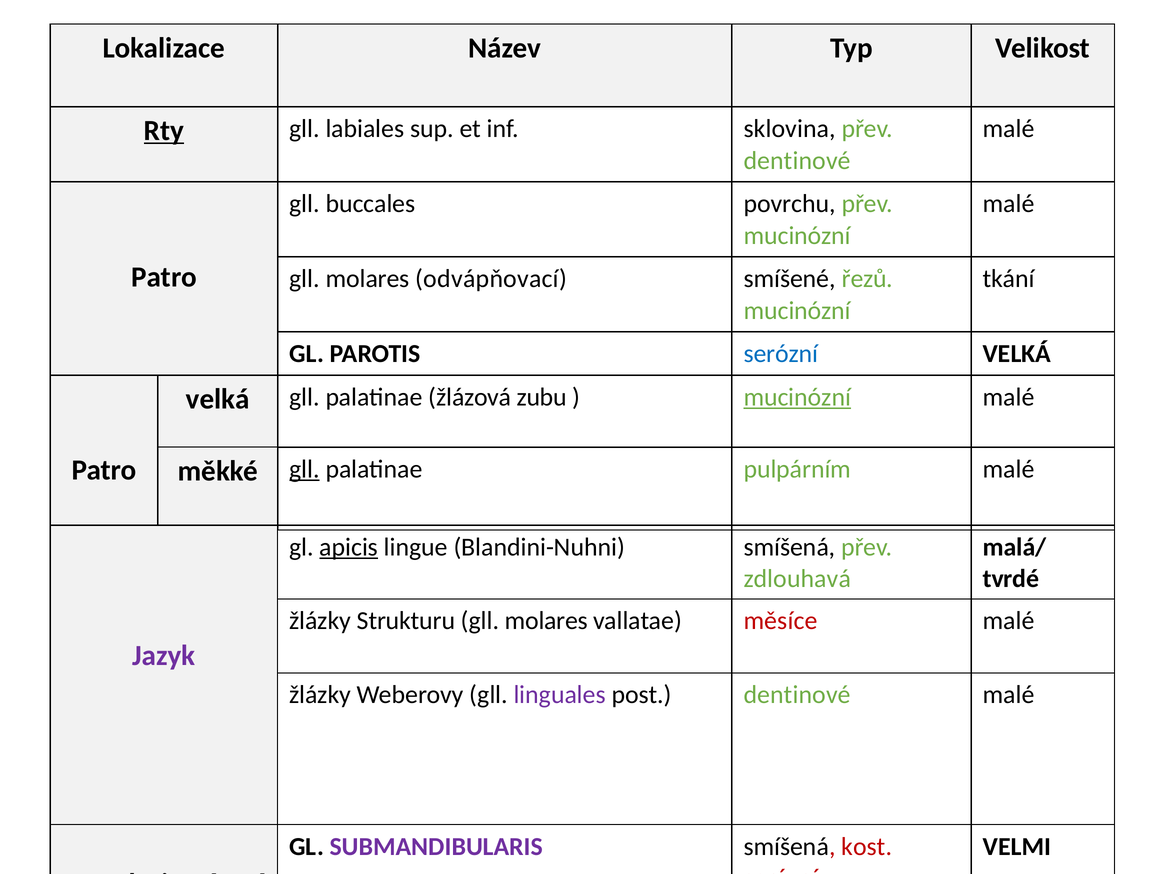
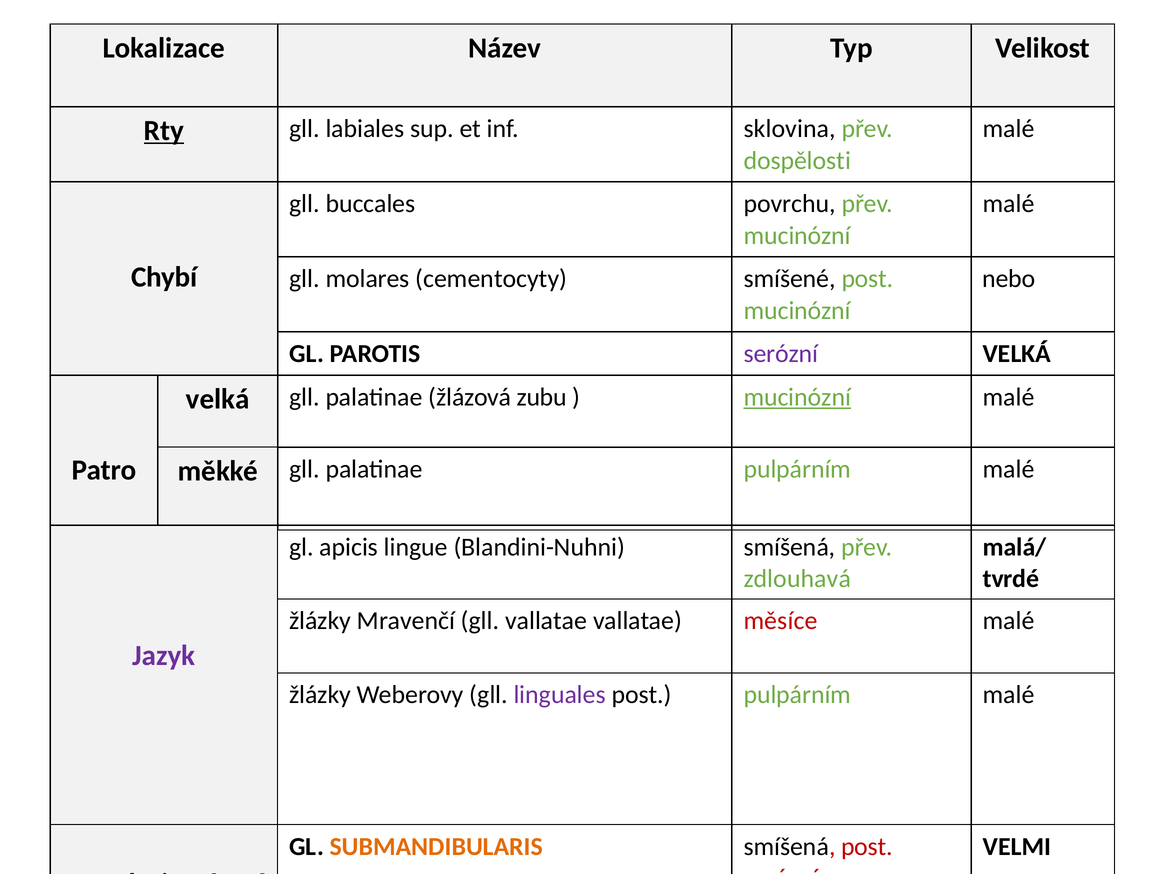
dentinové at (797, 160): dentinové -> dospělosti
Patro at (164, 277): Patro -> Chybí
odvápňovací: odvápňovací -> cementocyty
smíšené řezů: řezů -> post
tkání: tkání -> nebo
serózní at (781, 354) colour: blue -> purple
gll at (304, 469) underline: present -> none
apicis underline: present -> none
Strukturu: Strukturu -> Mravenčí
molares at (546, 621): molares -> vallatae
post dentinové: dentinové -> pulpárním
SUBMANDIBULARIS colour: purple -> orange
smíšená kost: kost -> post
